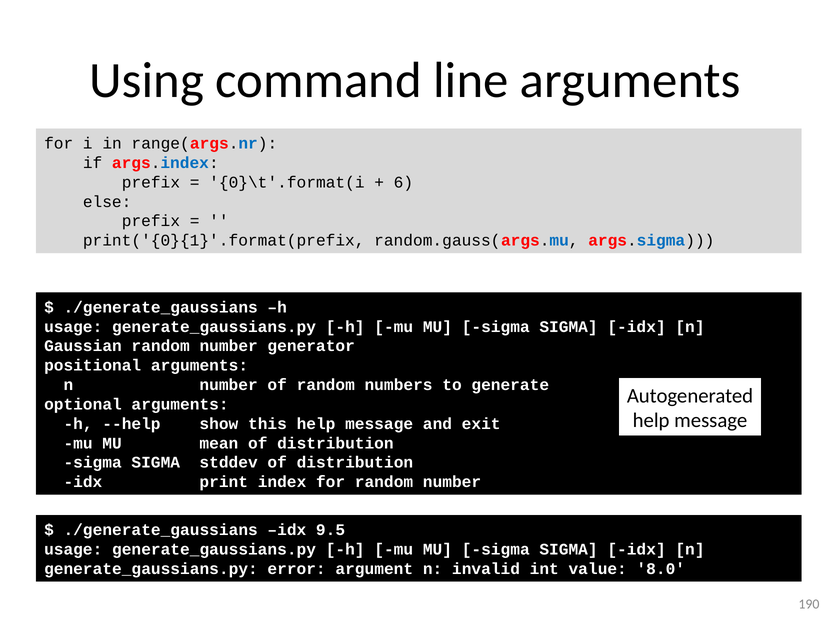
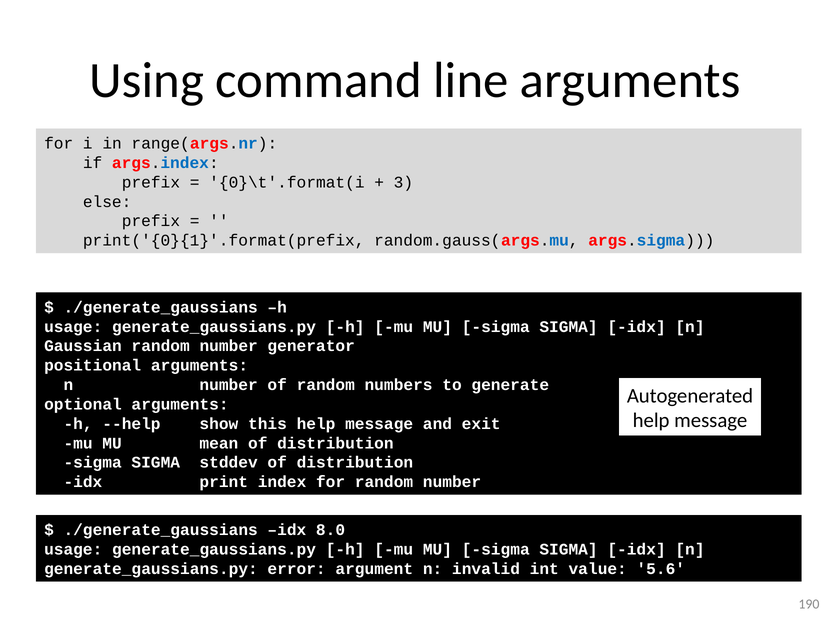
6: 6 -> 3
9.5: 9.5 -> 8.0
8.0: 8.0 -> 5.6
